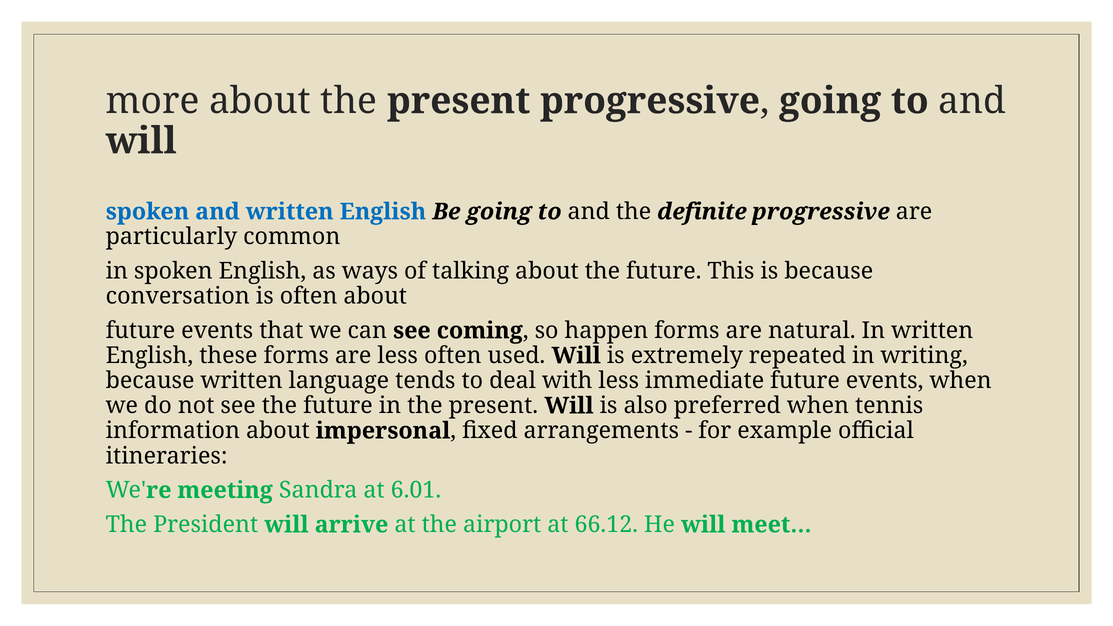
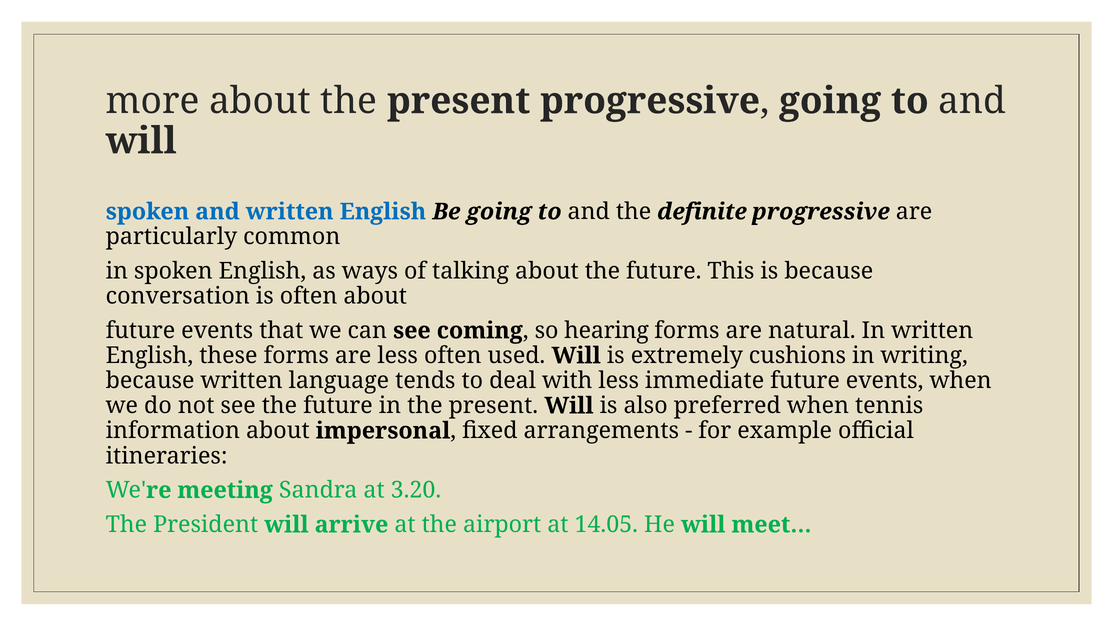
happen: happen -> hearing
repeated: repeated -> cushions
6.01: 6.01 -> 3.20
66.12: 66.12 -> 14.05
